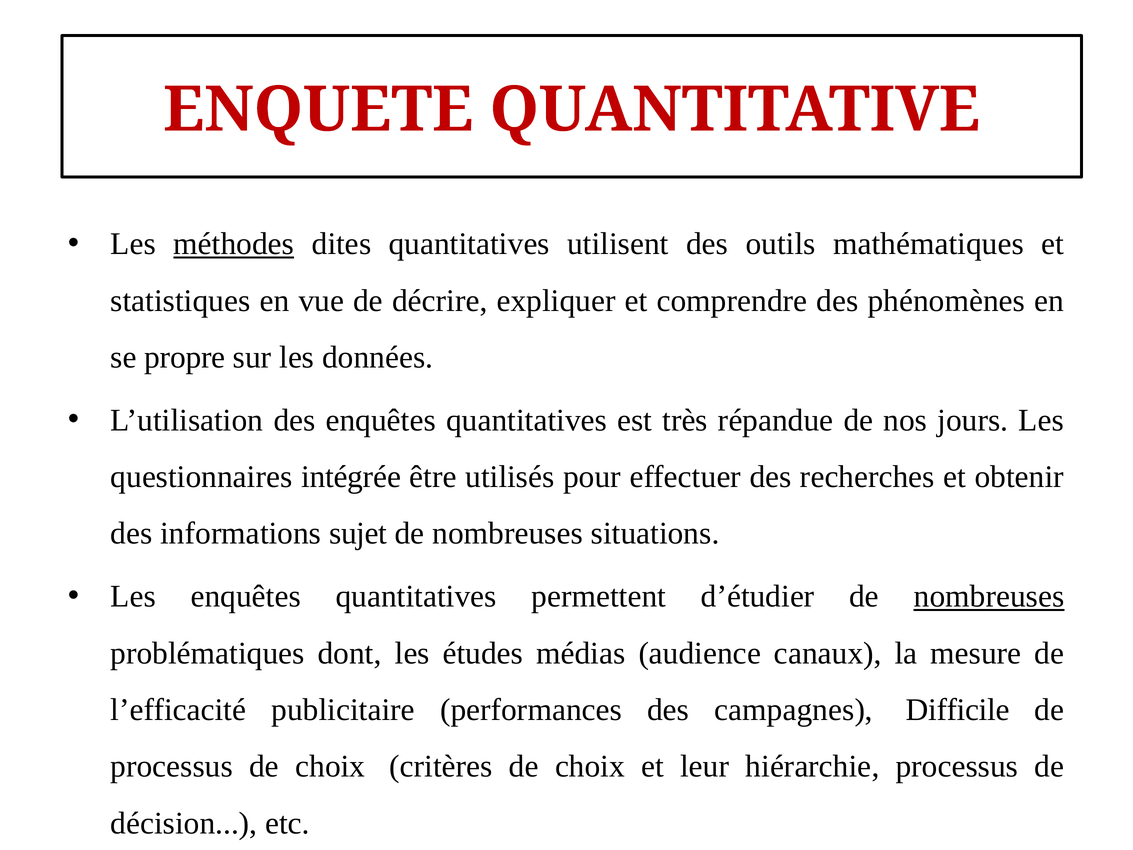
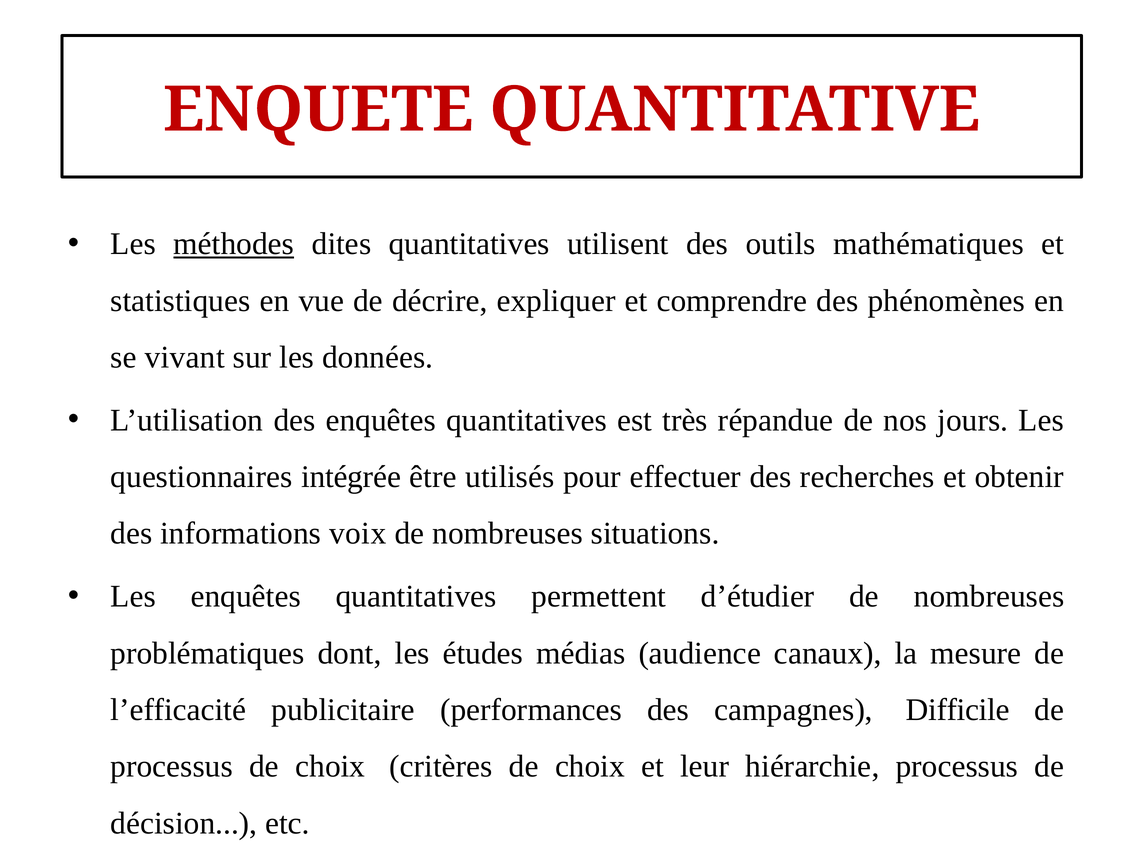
propre: propre -> vivant
sujet: sujet -> voix
nombreuses at (989, 596) underline: present -> none
